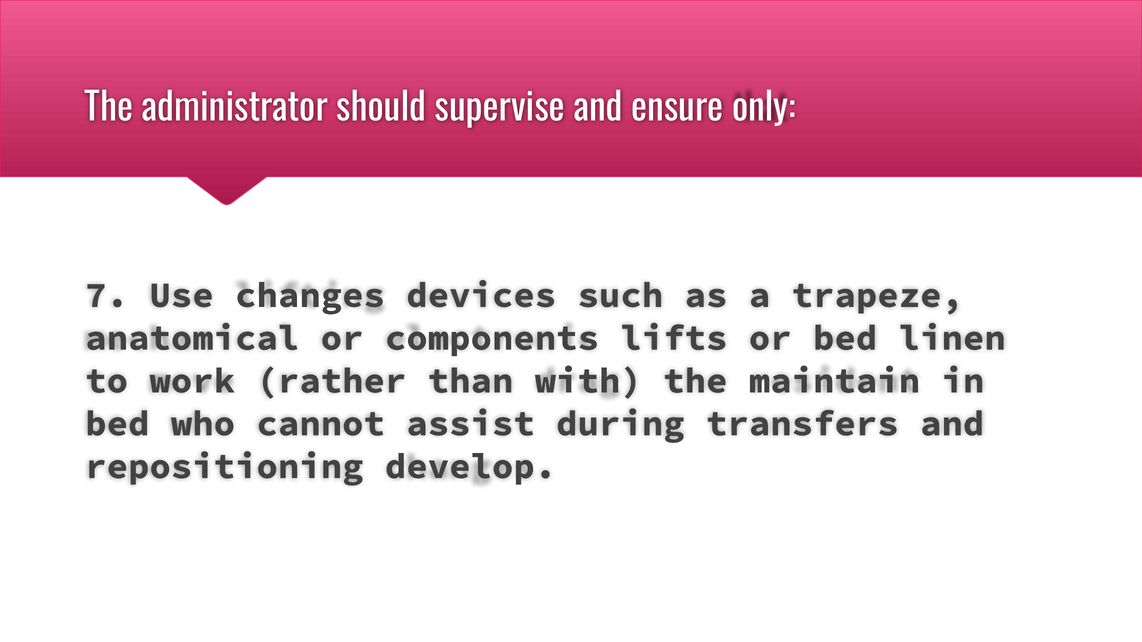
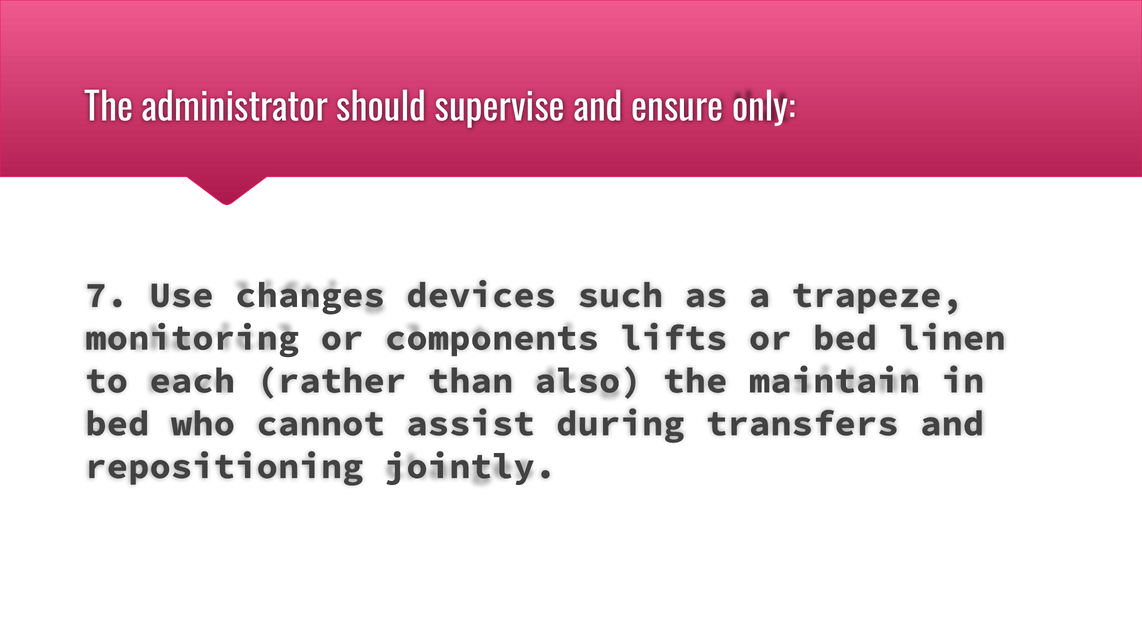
anatomical: anatomical -> monitoring
work: work -> each
with: with -> also
develop: develop -> jointly
